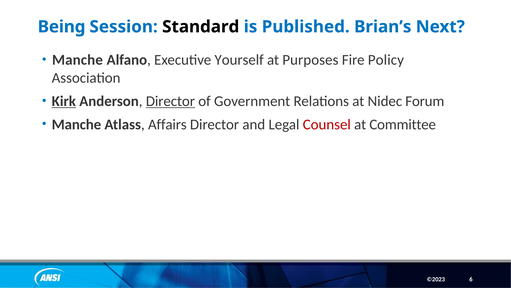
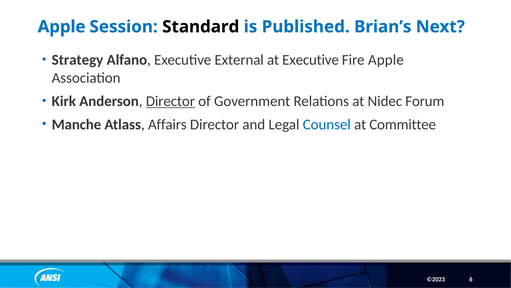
Being at (62, 27): Being -> Apple
Manche at (77, 60): Manche -> Strategy
Yourself: Yourself -> External
at Purposes: Purposes -> Executive
Fire Policy: Policy -> Apple
Kirk underline: present -> none
Counsel colour: red -> blue
